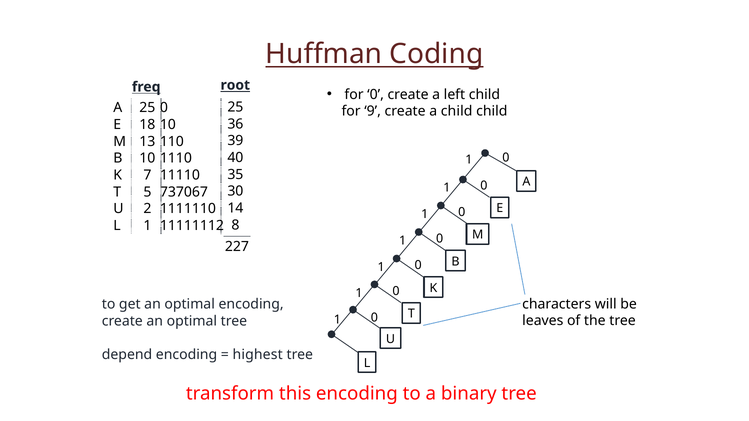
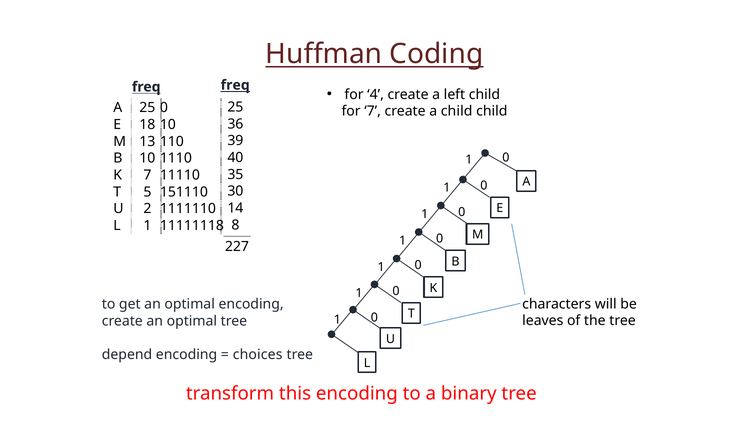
root at (235, 85): root -> freq
for 0: 0 -> 4
for 9: 9 -> 7
737067: 737067 -> 151110
11111112: 11111112 -> 11111118
highest: highest -> choices
